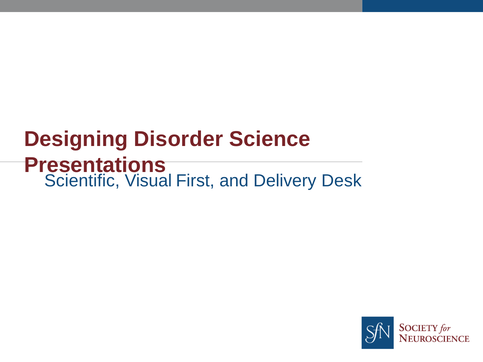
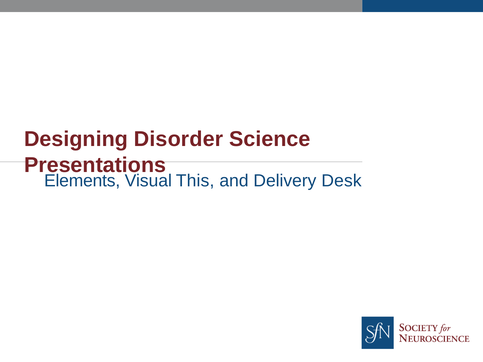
Scientific: Scientific -> Elements
First: First -> This
